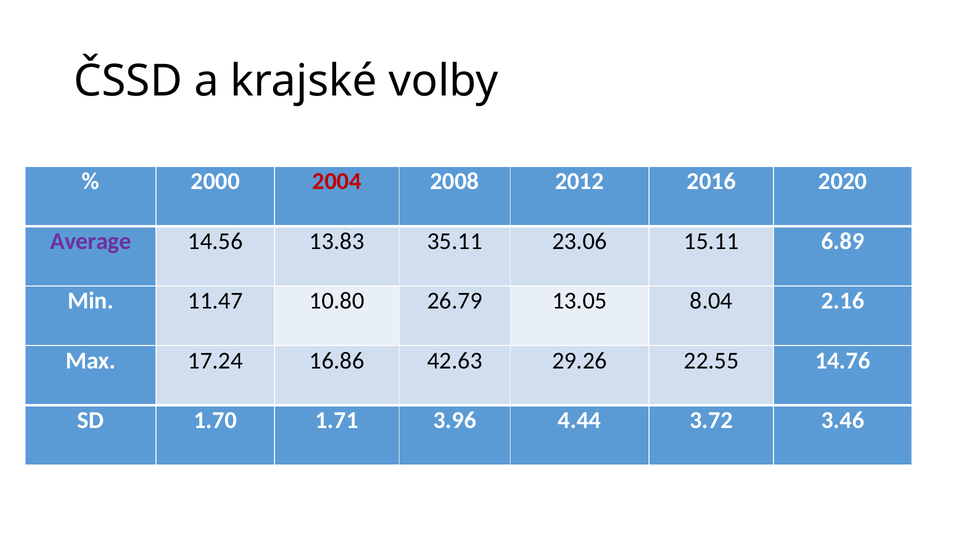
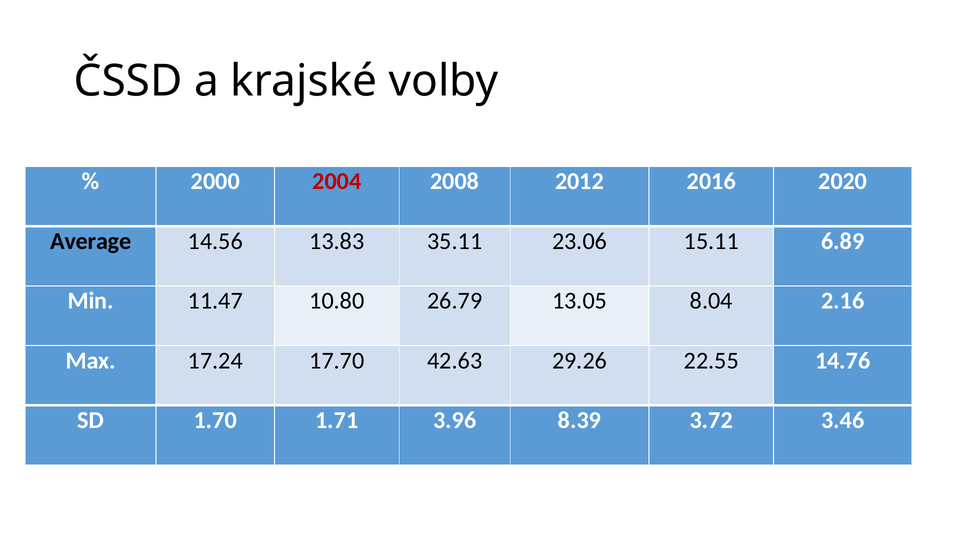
Average colour: purple -> black
16.86: 16.86 -> 17.70
4.44: 4.44 -> 8.39
